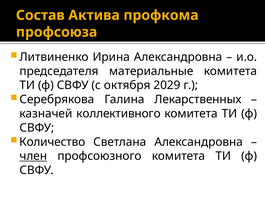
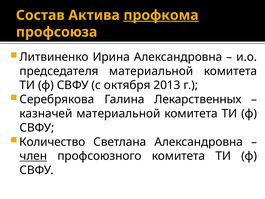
профкома underline: none -> present
председателя материальные: материальные -> материальной
2029: 2029 -> 2013
казначей коллективного: коллективного -> материальной
